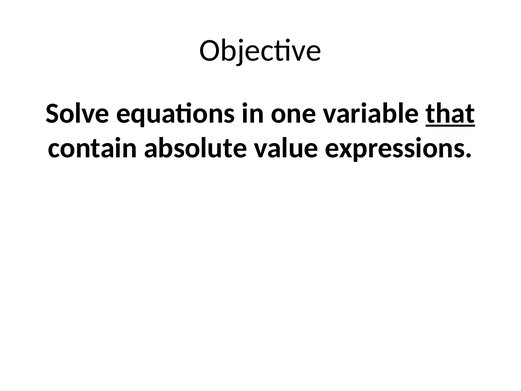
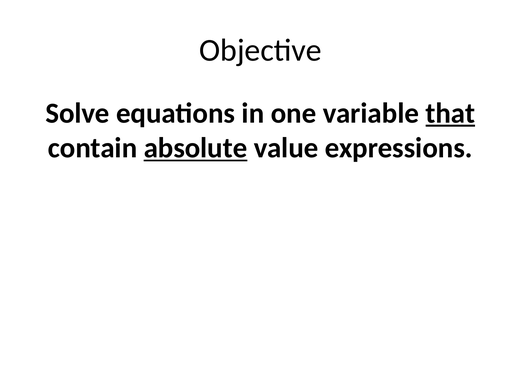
absolute underline: none -> present
